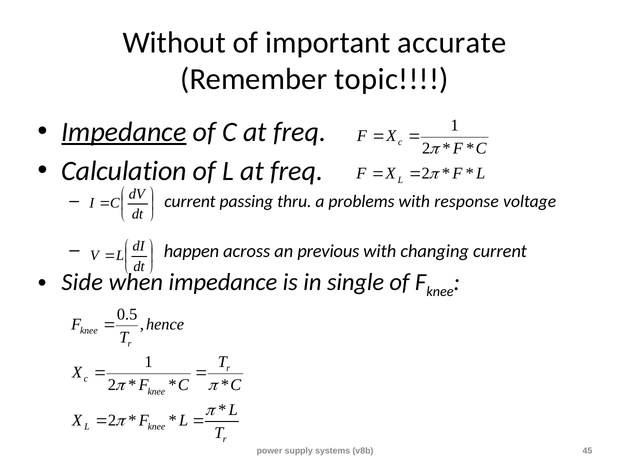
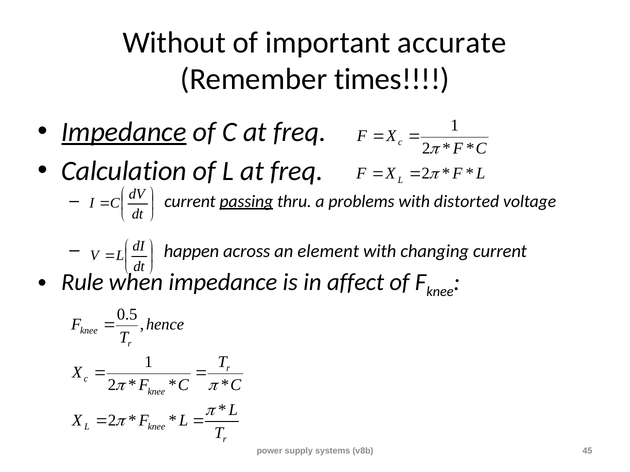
topic: topic -> times
passing underline: none -> present
response: response -> distorted
previous: previous -> element
Side: Side -> Rule
single: single -> affect
